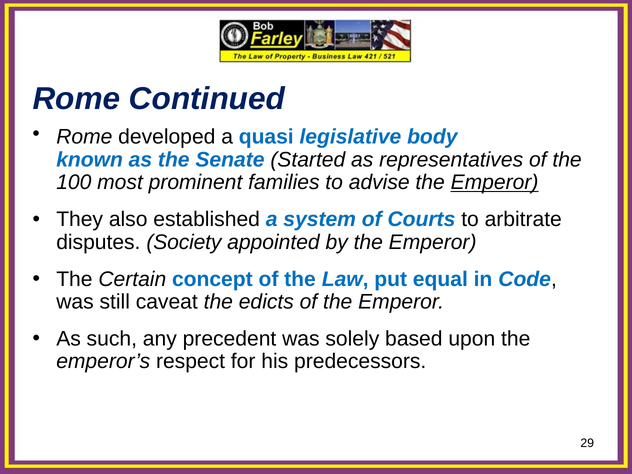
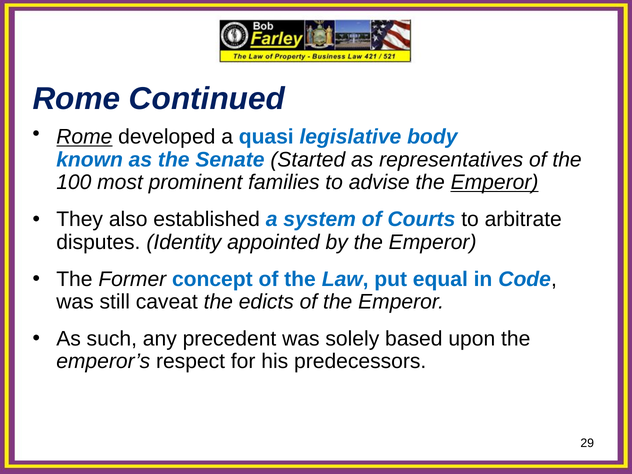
Rome at (84, 137) underline: none -> present
Society: Society -> Identity
Certain: Certain -> Former
